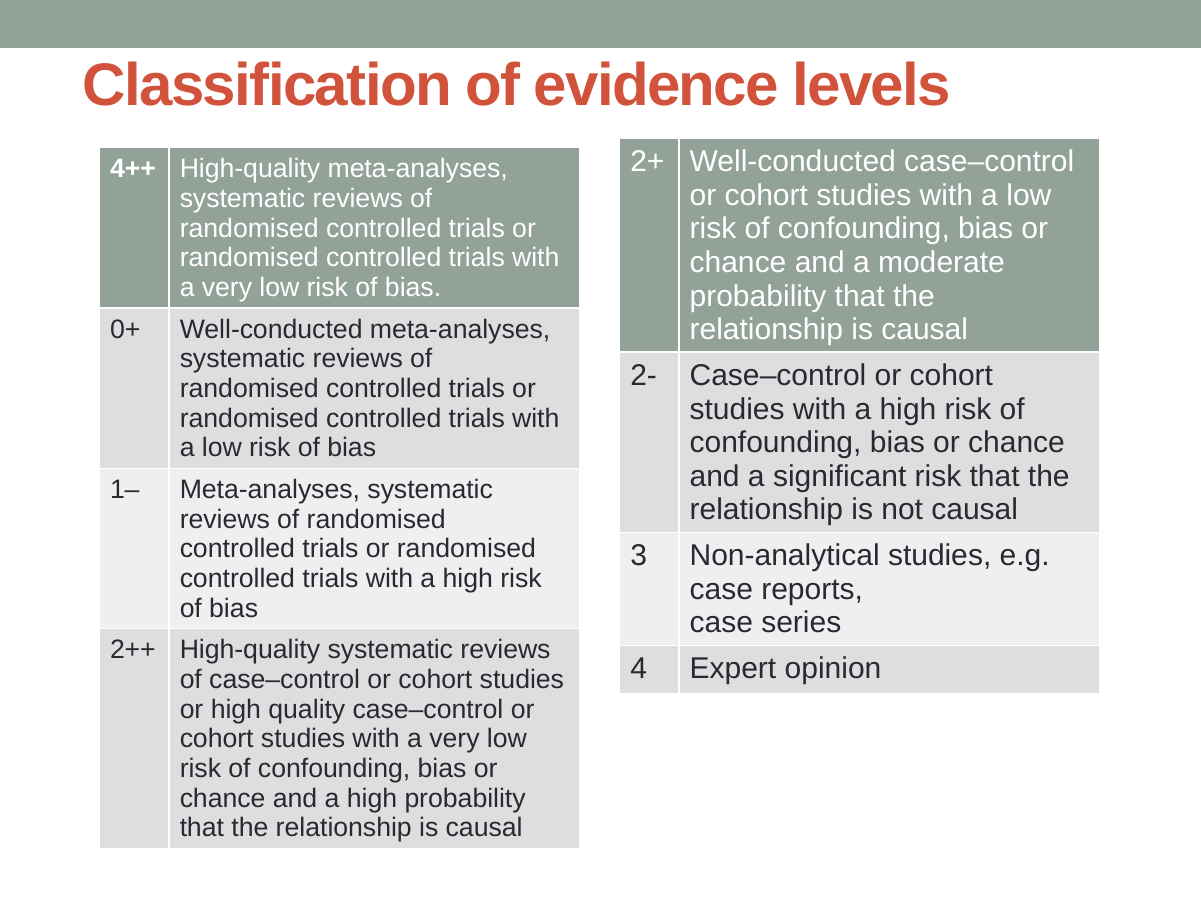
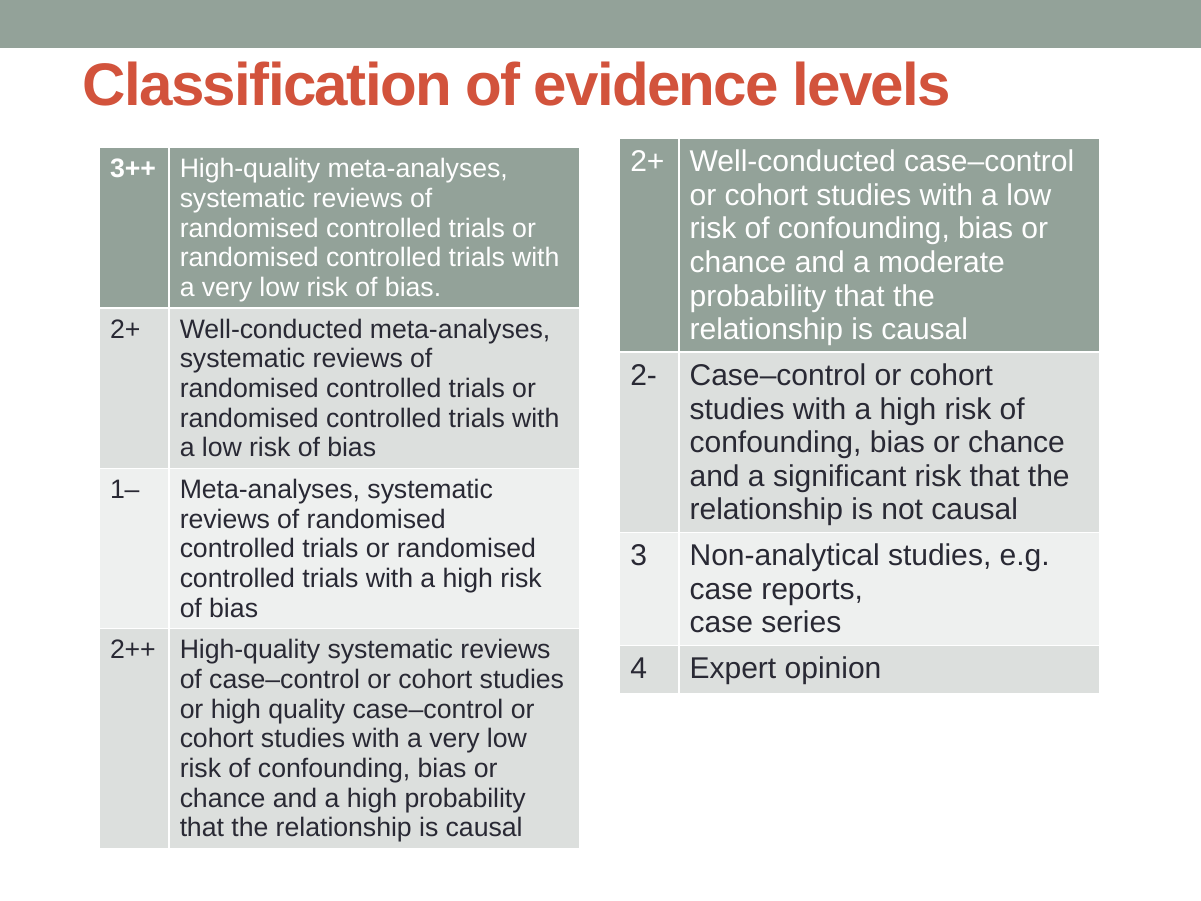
4++: 4++ -> 3++
0+ at (125, 329): 0+ -> 2+
